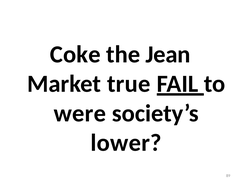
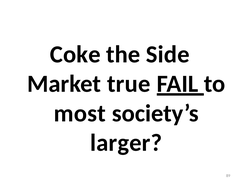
Jean: Jean -> Side
were: were -> most
lower: lower -> larger
